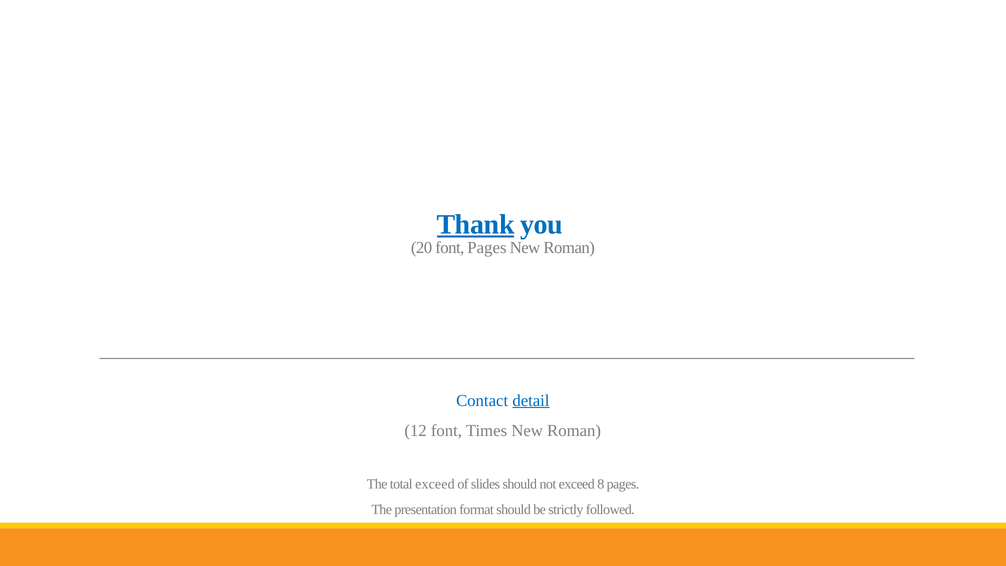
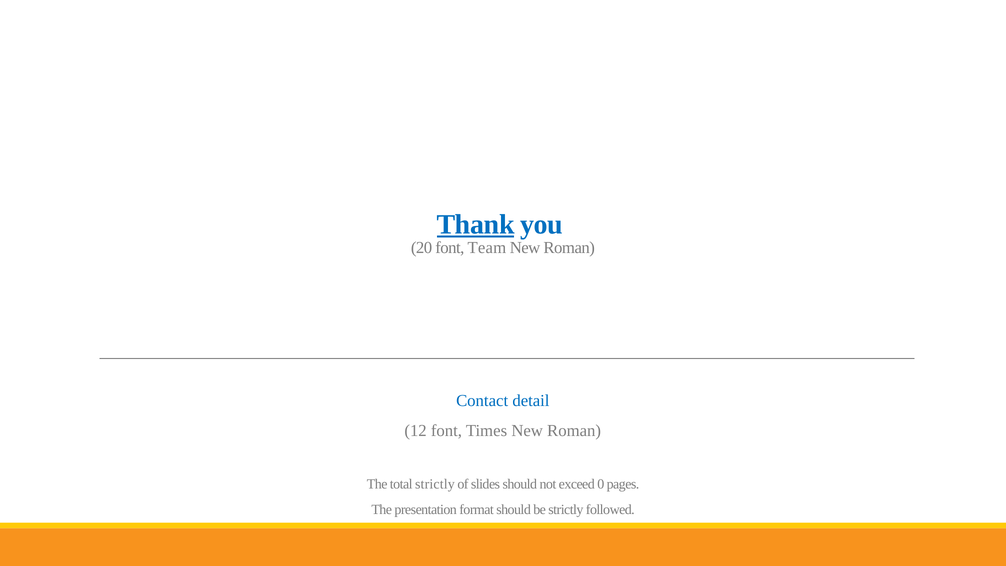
font Pages: Pages -> Team
detail underline: present -> none
total exceed: exceed -> strictly
8: 8 -> 0
